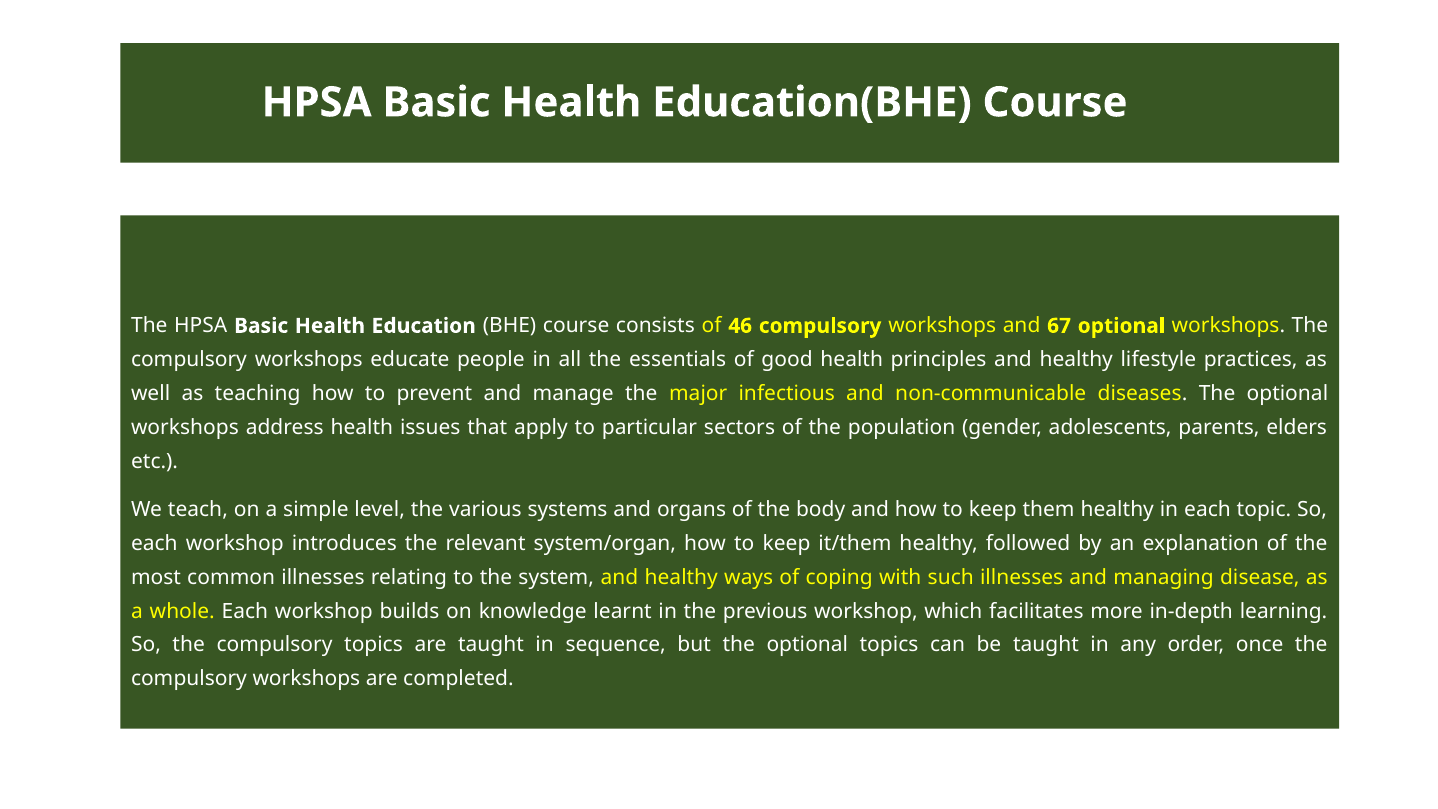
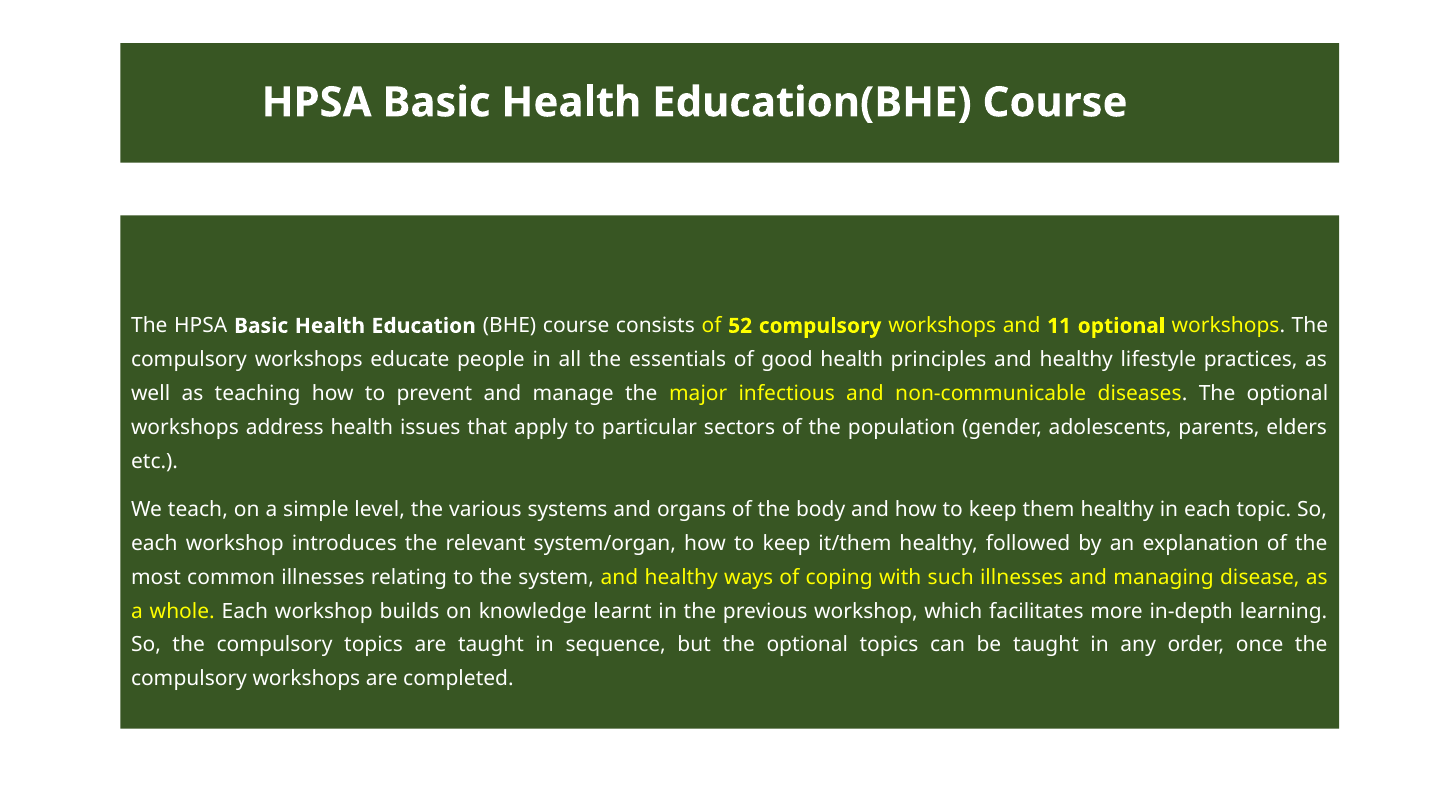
46: 46 -> 52
67: 67 -> 11
